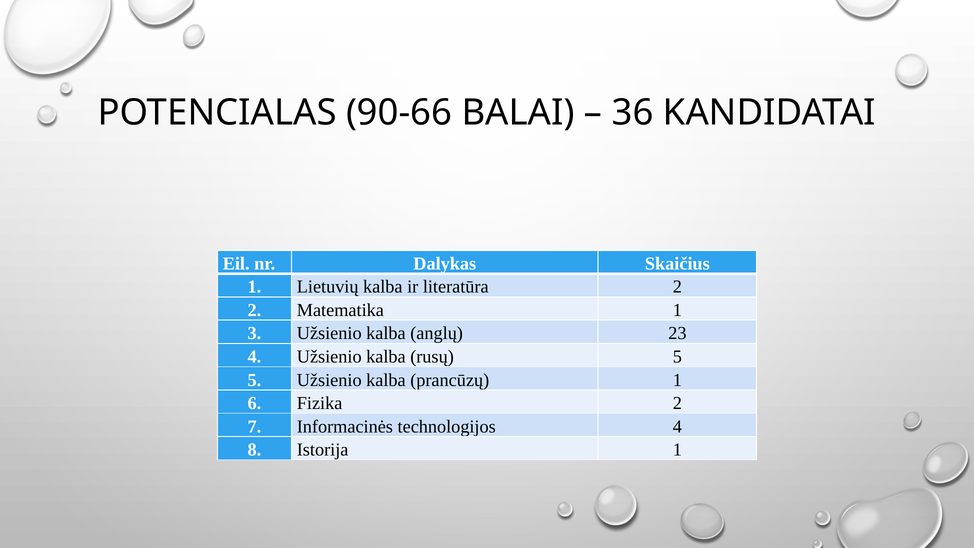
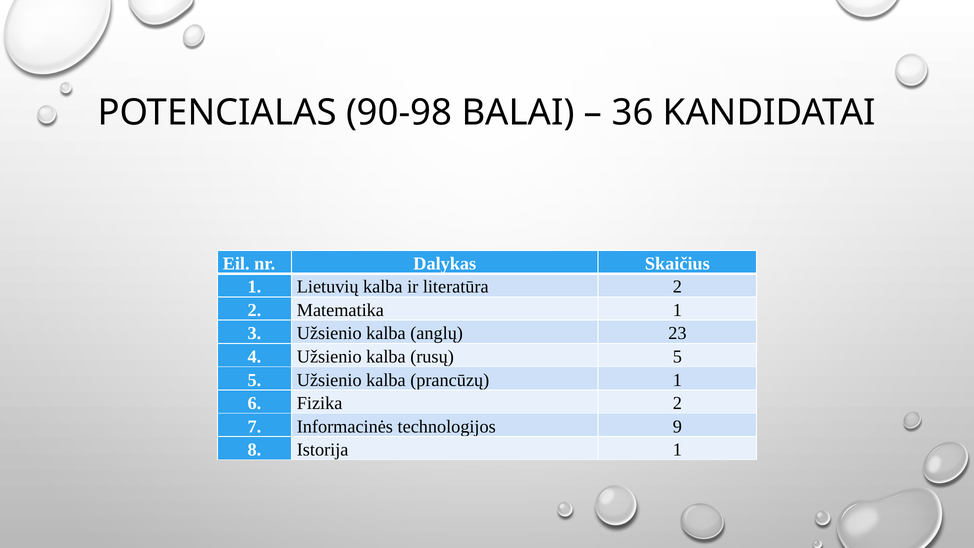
90-66: 90-66 -> 90-98
technologijos 4: 4 -> 9
